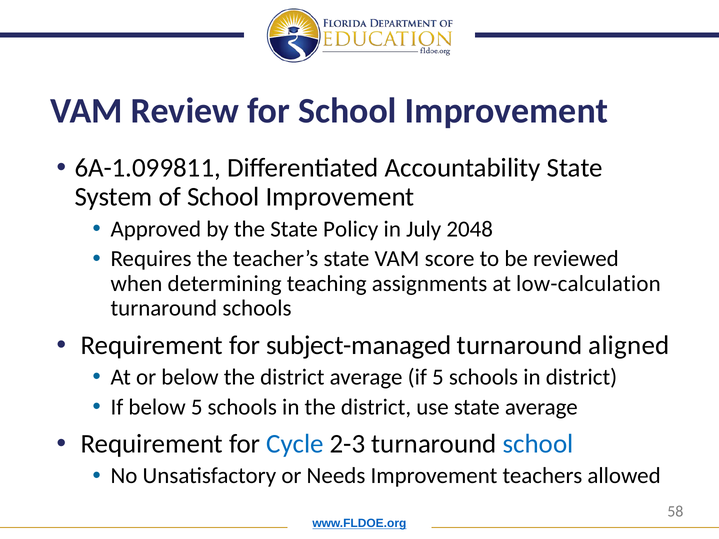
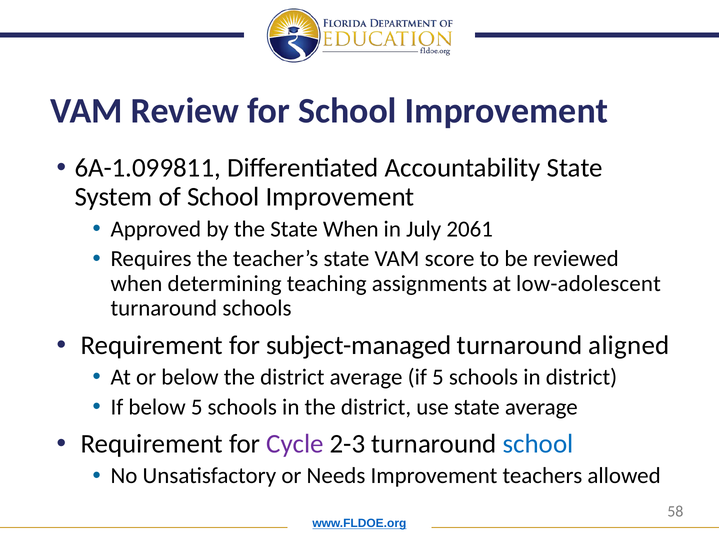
State Policy: Policy -> When
2048: 2048 -> 2061
low-calculation: low-calculation -> low-adolescent
Cycle colour: blue -> purple
